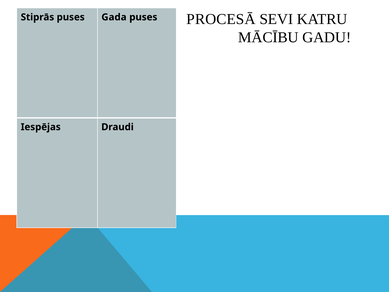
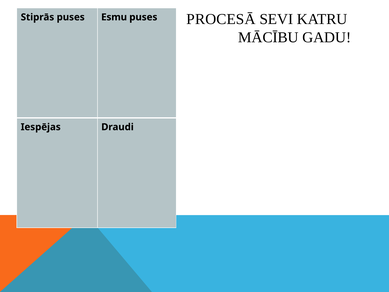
Gada: Gada -> Esmu
